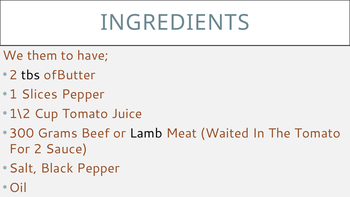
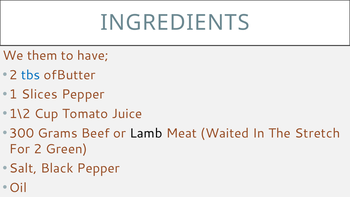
tbs colour: black -> blue
The Tomato: Tomato -> Stretch
Sauce: Sauce -> Green
